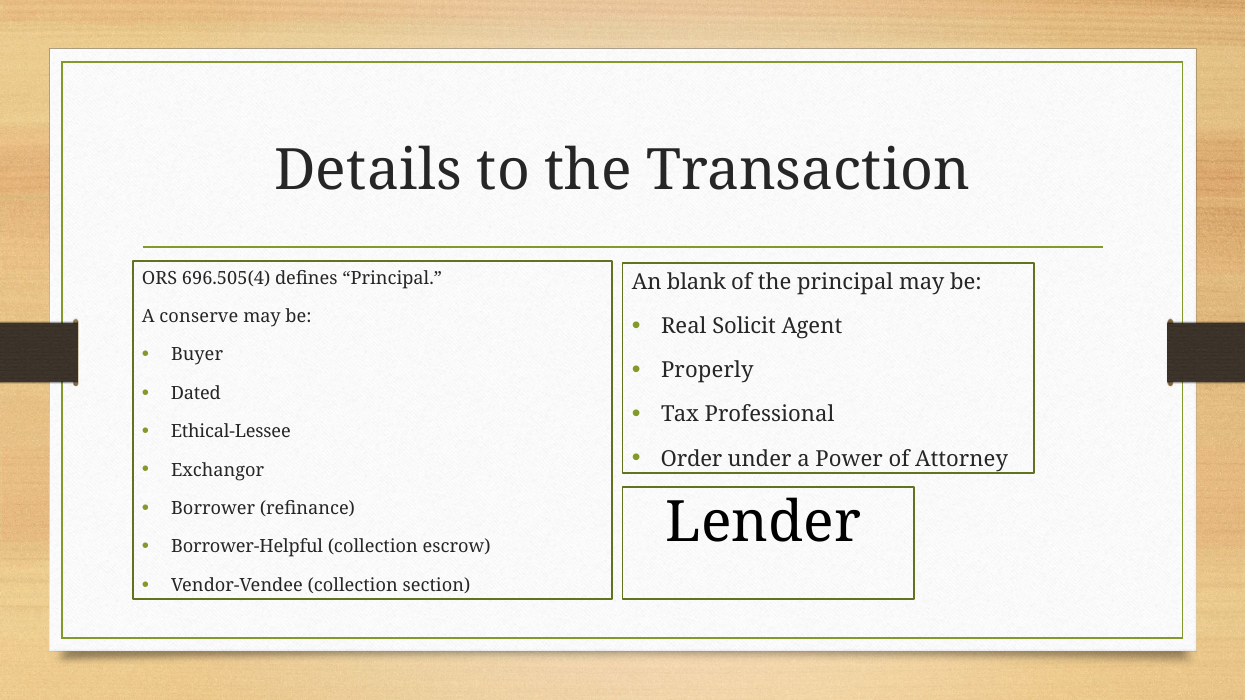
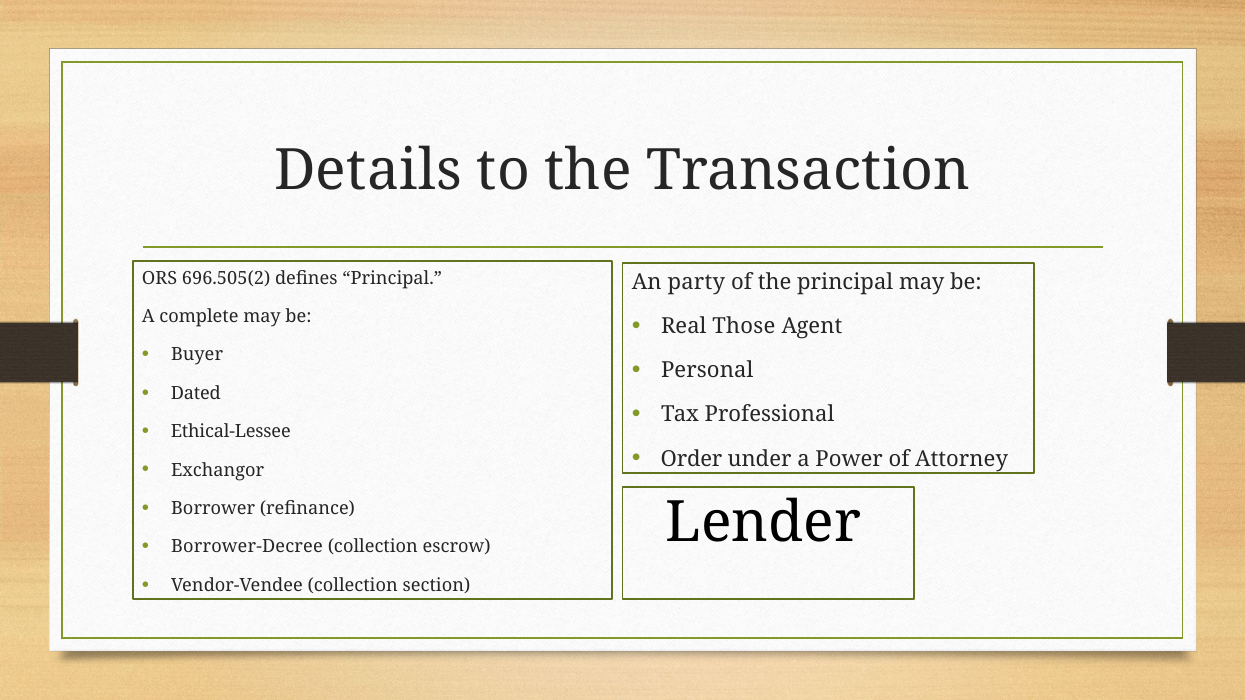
696.505(4: 696.505(4 -> 696.505(2
blank: blank -> party
conserve: conserve -> complete
Solicit: Solicit -> Those
Properly: Properly -> Personal
Borrower-Helpful: Borrower-Helpful -> Borrower-Decree
